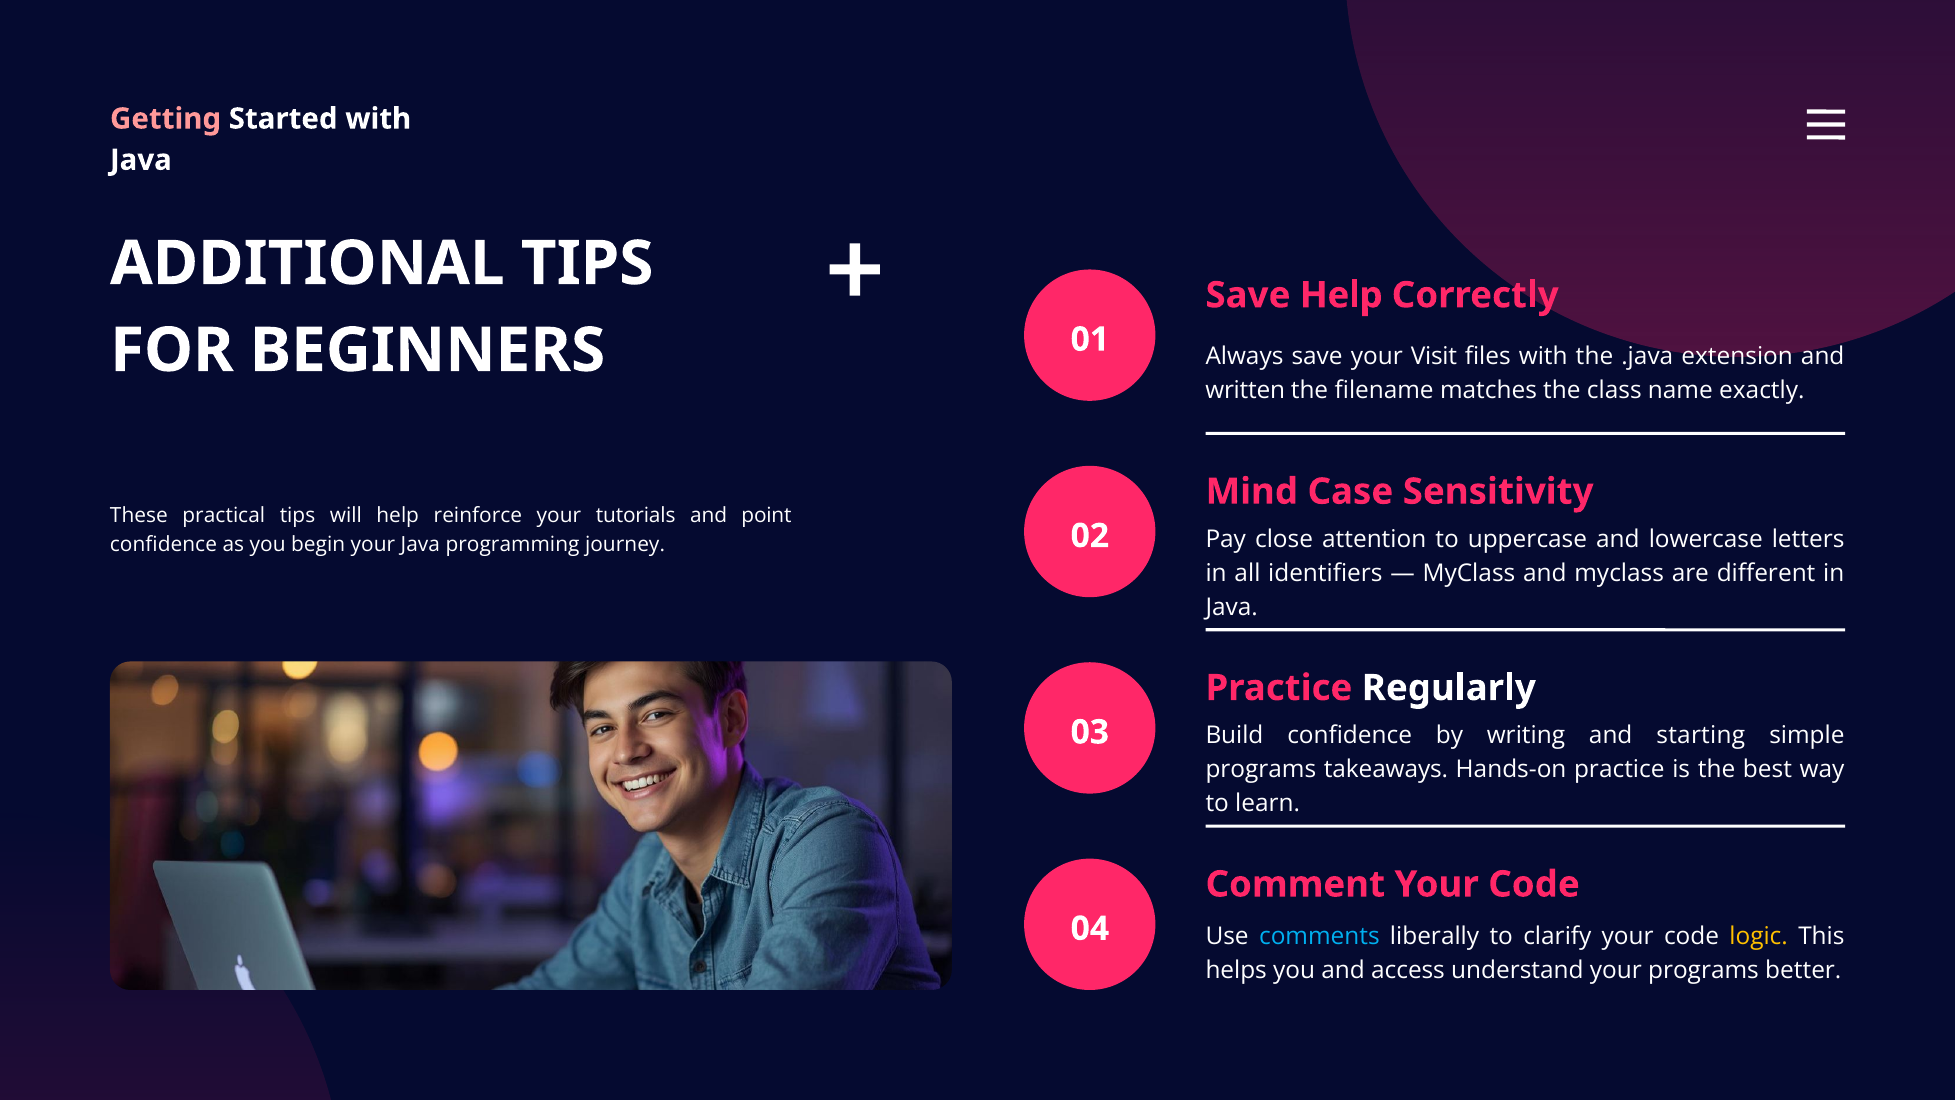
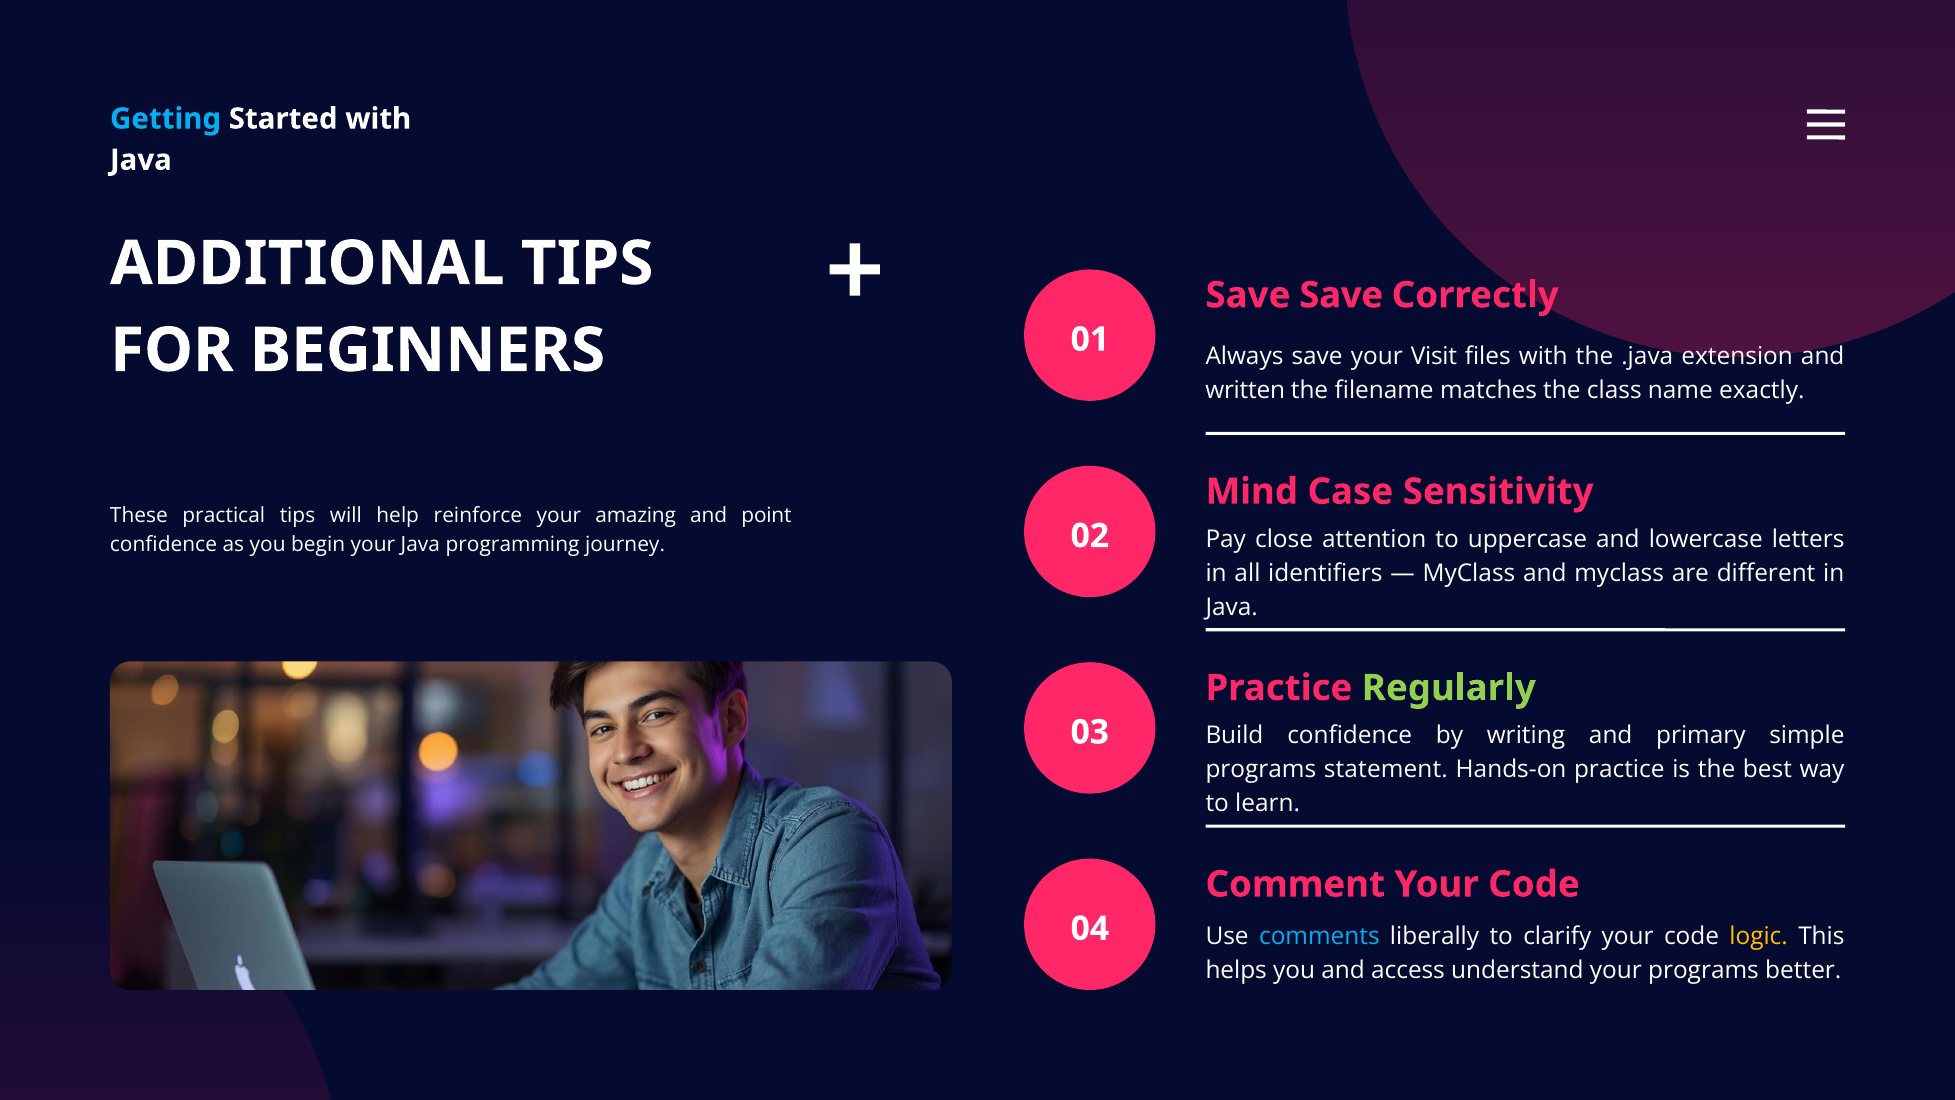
Getting colour: pink -> light blue
Save Help: Help -> Save
tutorials: tutorials -> amazing
Regularly colour: white -> light green
starting: starting -> primary
takeaways: takeaways -> statement
